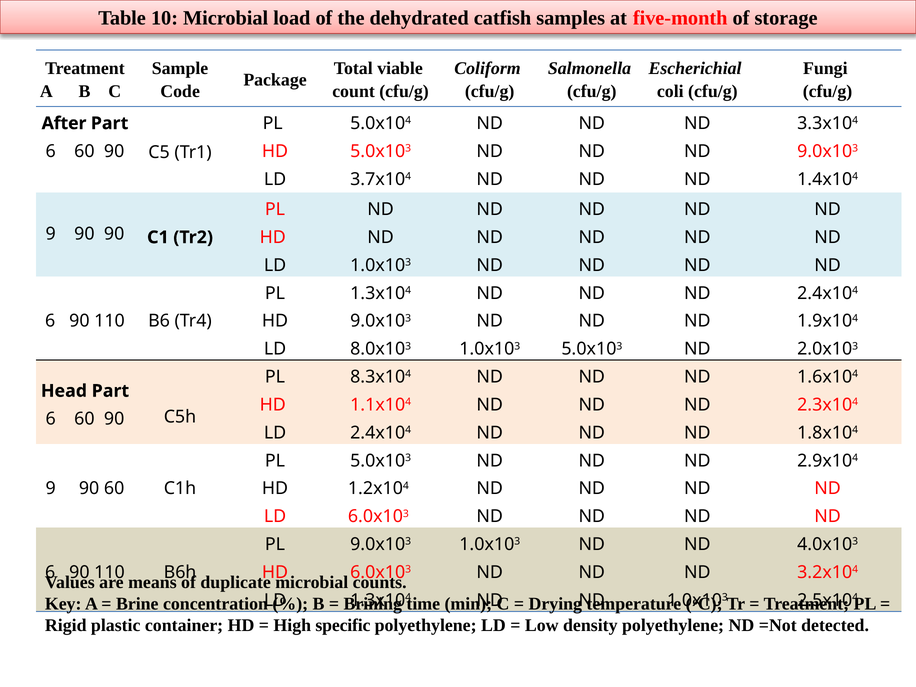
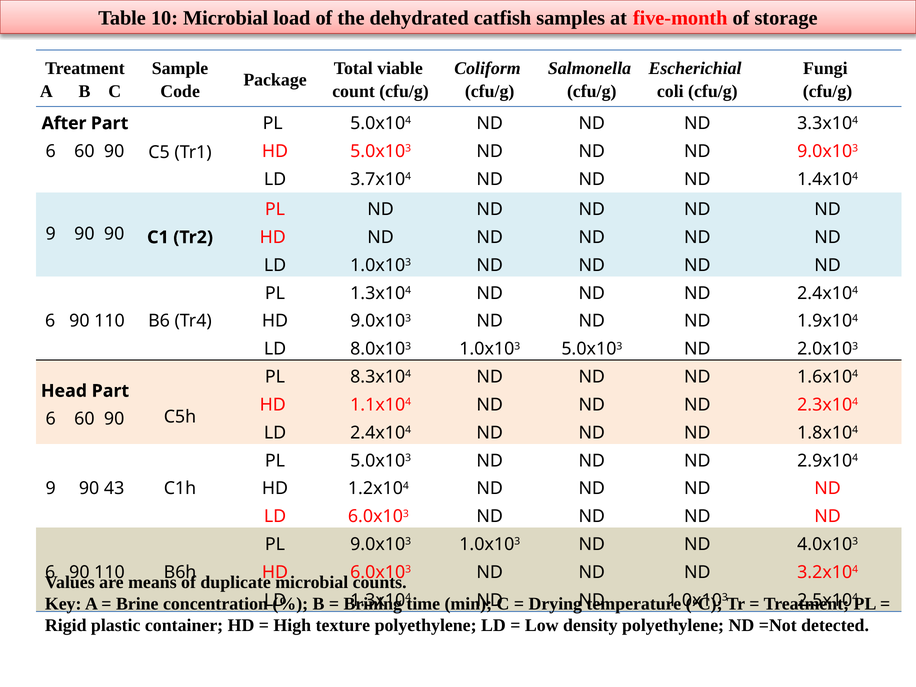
90 60: 60 -> 43
specific: specific -> texture
